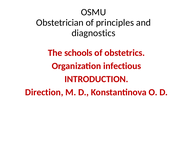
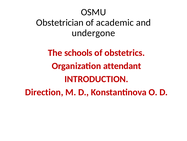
principles: principles -> academic
diagnostics: diagnostics -> undergone
infectious: infectious -> attendant
